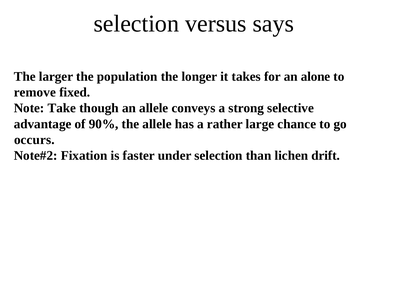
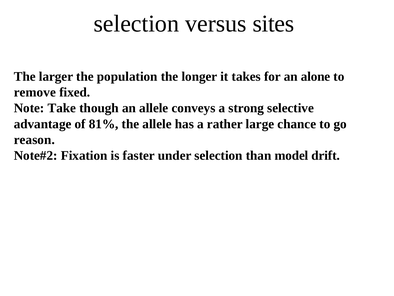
says: says -> sites
90%: 90% -> 81%
occurs: occurs -> reason
lichen: lichen -> model
